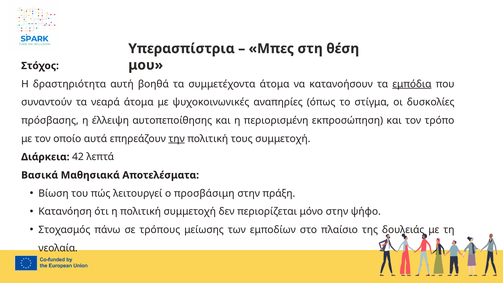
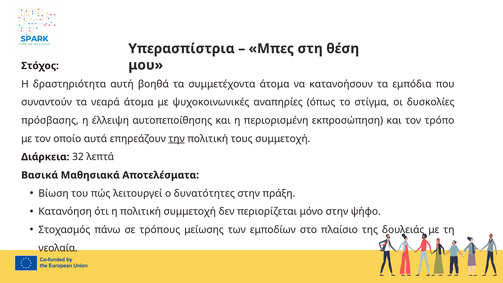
εμπόδια underline: present -> none
42: 42 -> 32
προσβάσιμη: προσβάσιμη -> δυνατότητες
